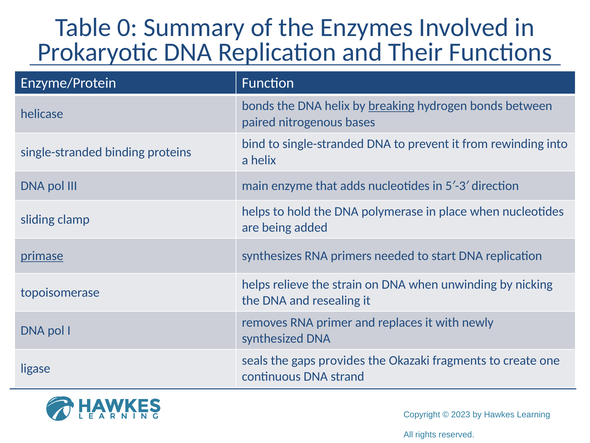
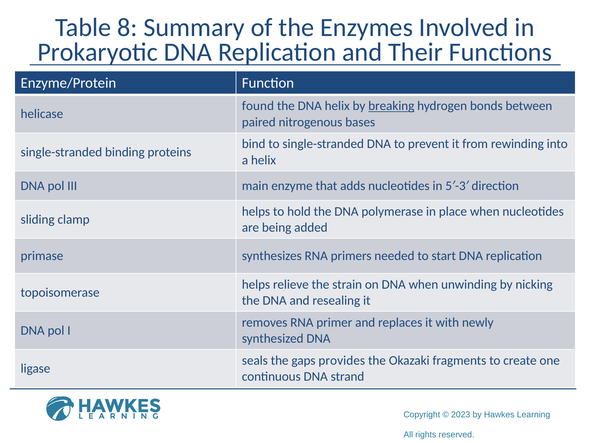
0: 0 -> 8
bonds at (258, 106): bonds -> found
primase underline: present -> none
